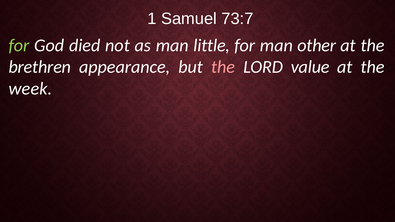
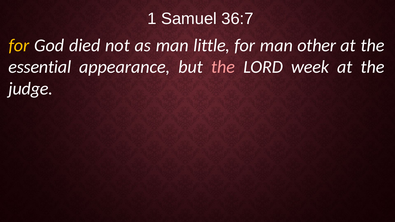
73:7: 73:7 -> 36:7
for at (19, 45) colour: light green -> yellow
brethren: brethren -> essential
value: value -> week
week: week -> judge
